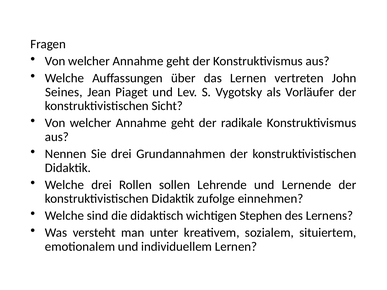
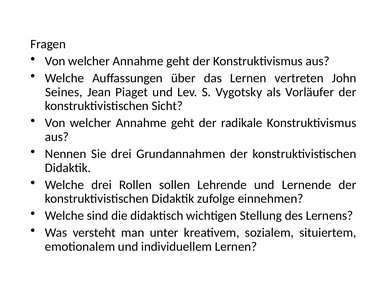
Stephen: Stephen -> Stellung
